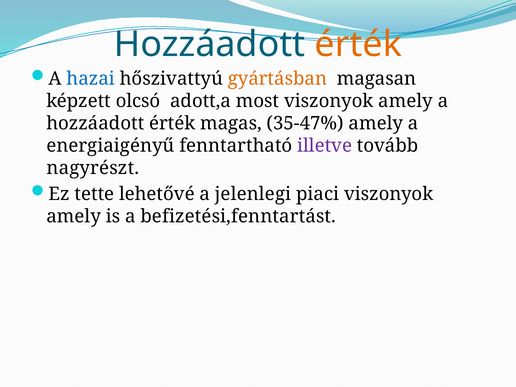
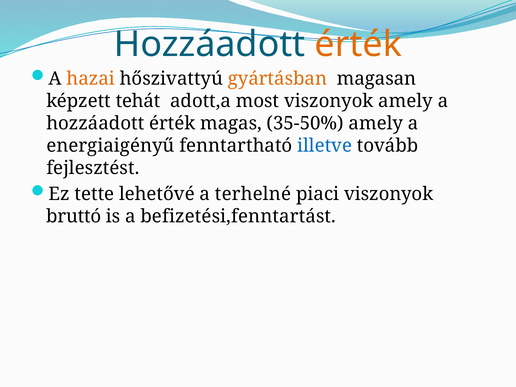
hazai colour: blue -> orange
olcsó: olcsó -> tehát
35-47%: 35-47% -> 35-50%
illetve colour: purple -> blue
nagyrészt: nagyrészt -> fejlesztést
jelenlegi: jelenlegi -> terhelné
amely at (74, 216): amely -> bruttó
